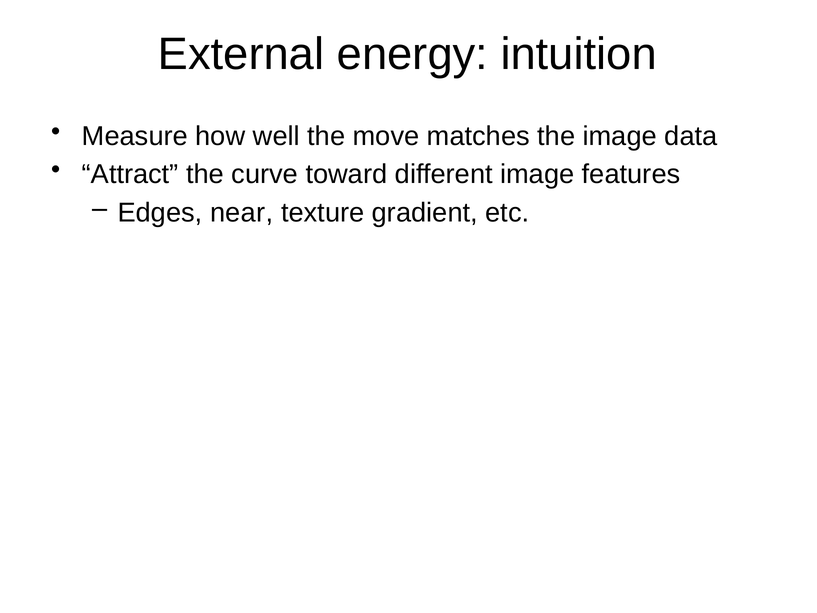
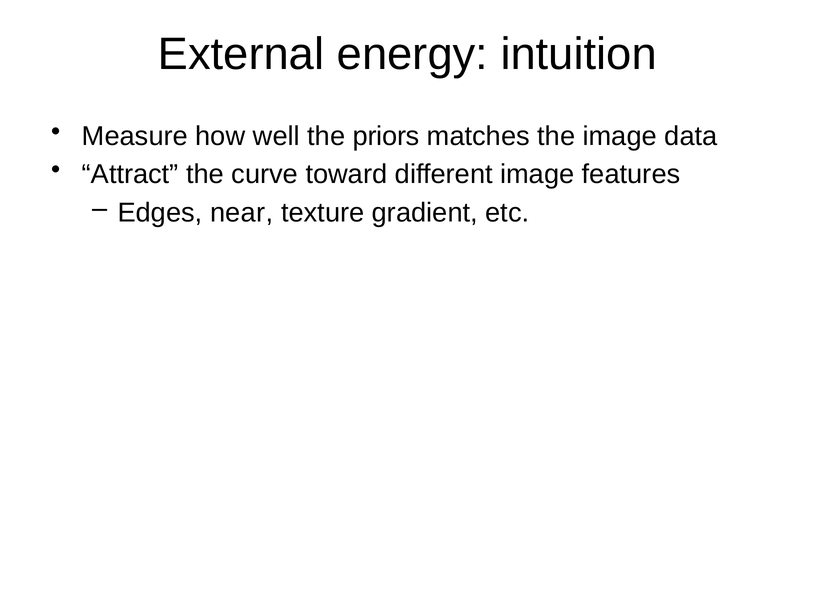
move: move -> priors
